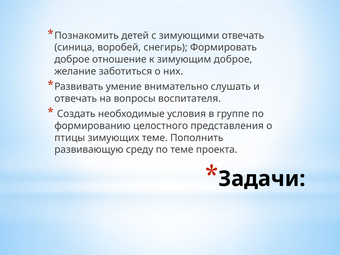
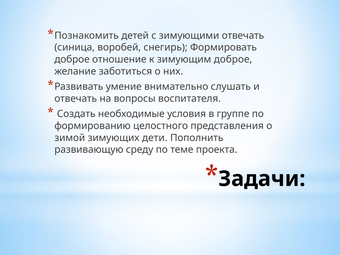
птицы: птицы -> зимой
зимующих теме: теме -> дети
